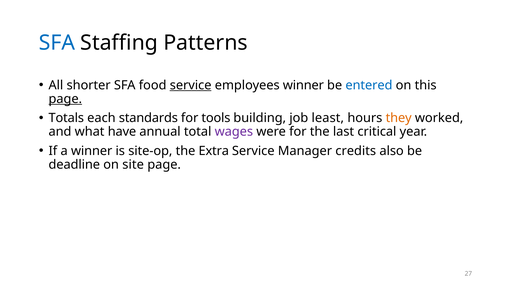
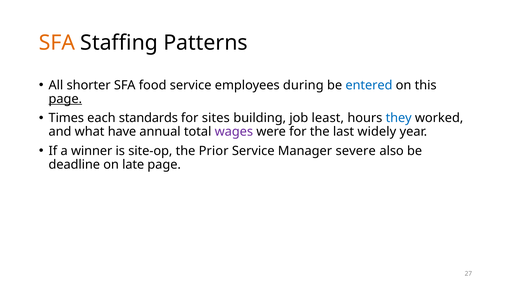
SFA at (57, 43) colour: blue -> orange
service at (191, 85) underline: present -> none
employees winner: winner -> during
Totals: Totals -> Times
tools: tools -> sites
they colour: orange -> blue
critical: critical -> widely
Extra: Extra -> Prior
credits: credits -> severe
site: site -> late
